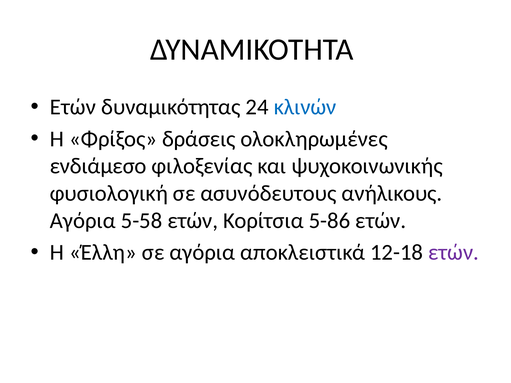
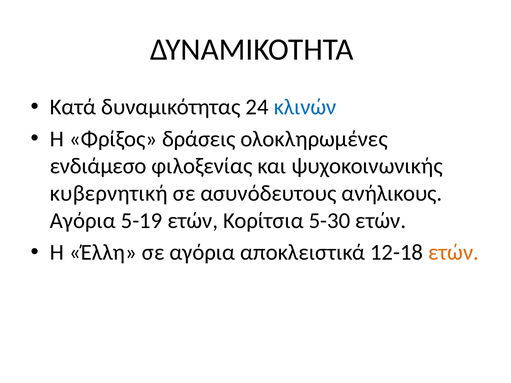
Ετών at (73, 107): Ετών -> Κατά
φυσιολογική: φυσιολογική -> κυβερνητική
5-58: 5-58 -> 5-19
5-86: 5-86 -> 5-30
ετών at (454, 253) colour: purple -> orange
